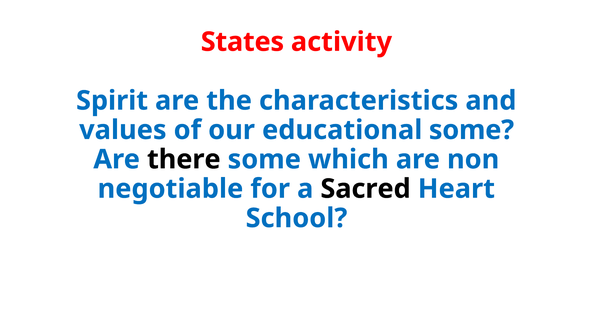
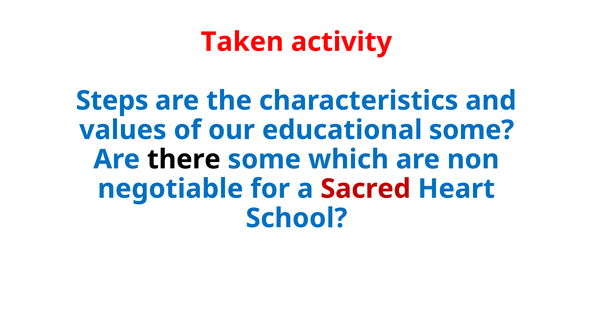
States: States -> Taken
Spirit: Spirit -> Steps
Sacred colour: black -> red
